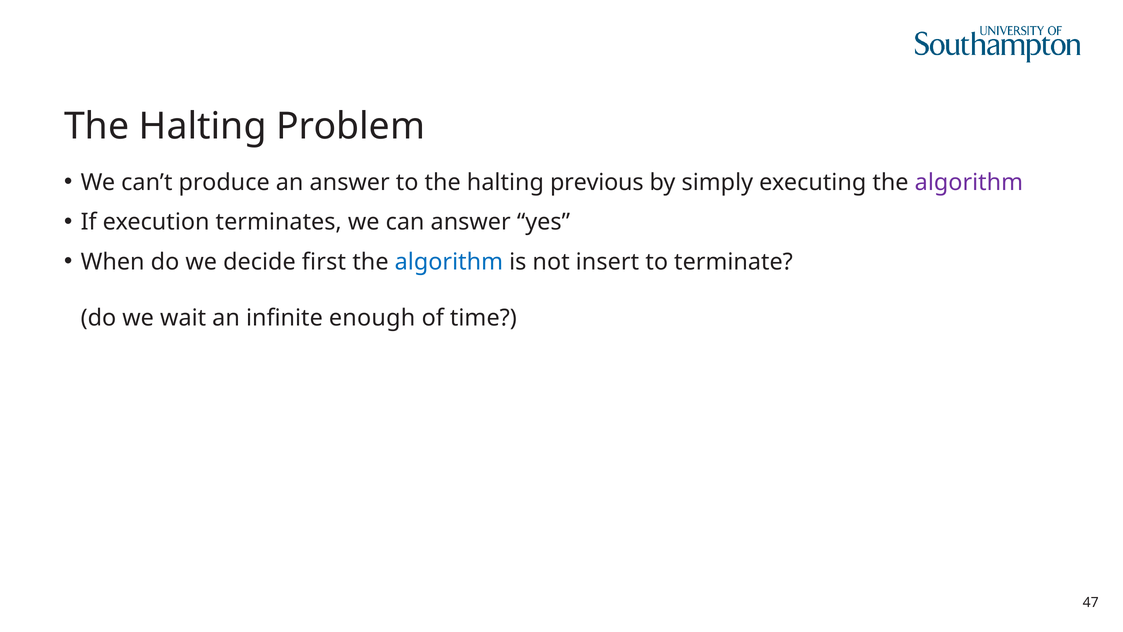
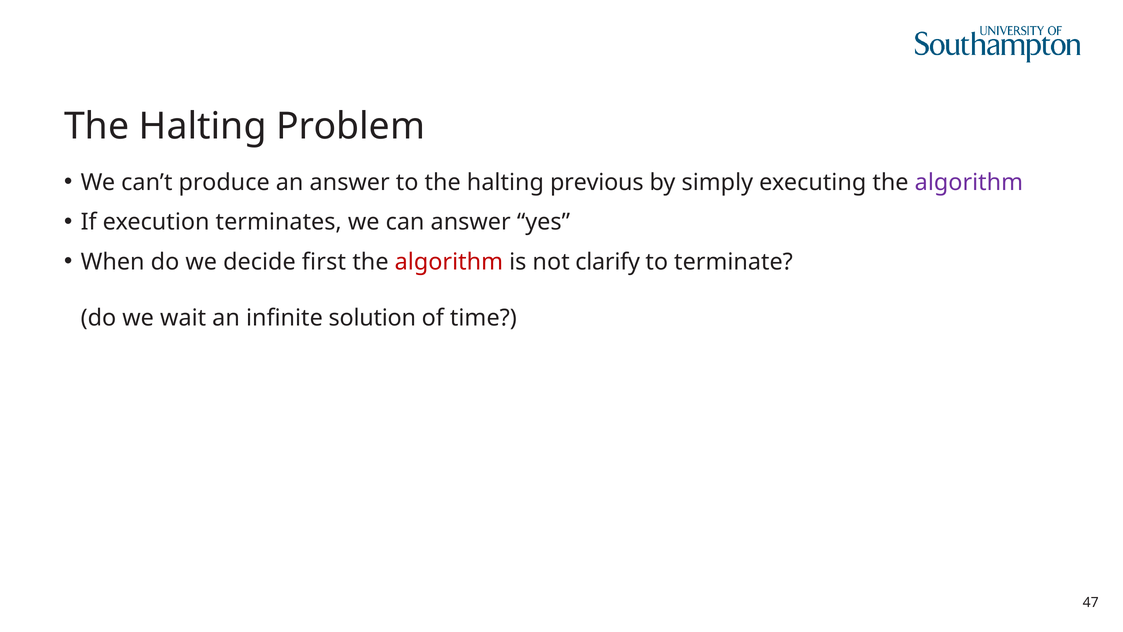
algorithm at (449, 262) colour: blue -> red
insert: insert -> clarify
enough: enough -> solution
